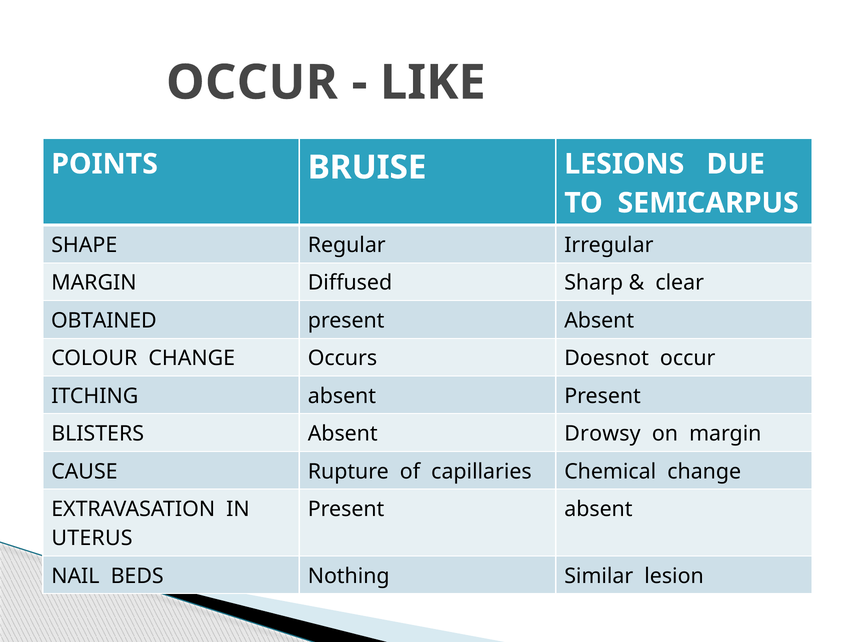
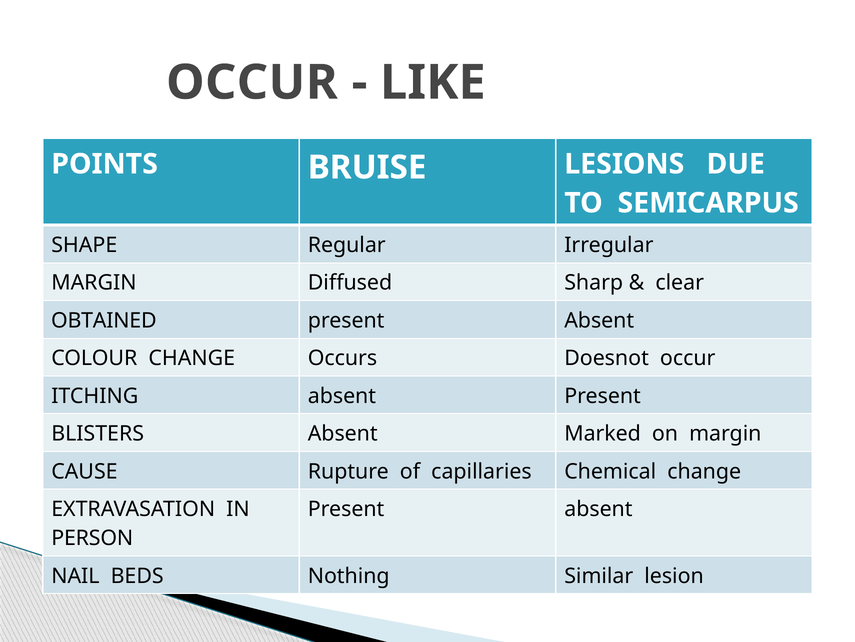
Drowsy: Drowsy -> Marked
UTERUS: UTERUS -> PERSON
